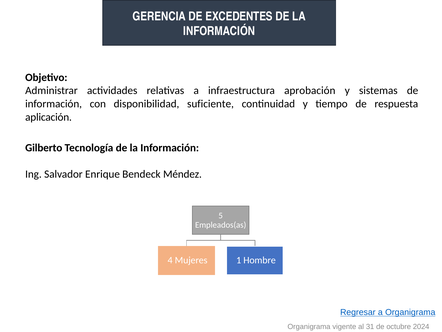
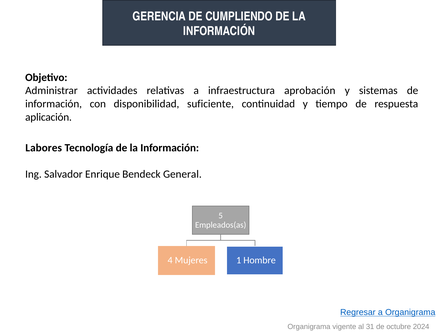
EXCEDENTES: EXCEDENTES -> CUMPLIENDO
Gilberto: Gilberto -> Labores
Méndez: Méndez -> General
